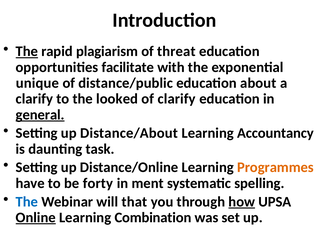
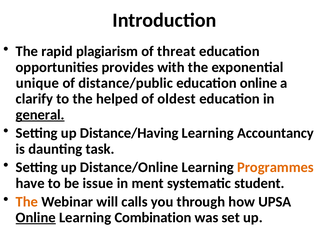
The at (27, 51) underline: present -> none
facilitate: facilitate -> provides
education about: about -> online
looked: looked -> helped
of clarify: clarify -> oldest
Distance/About: Distance/About -> Distance/Having
forty: forty -> issue
spelling: spelling -> student
The at (27, 201) colour: blue -> orange
that: that -> calls
how underline: present -> none
